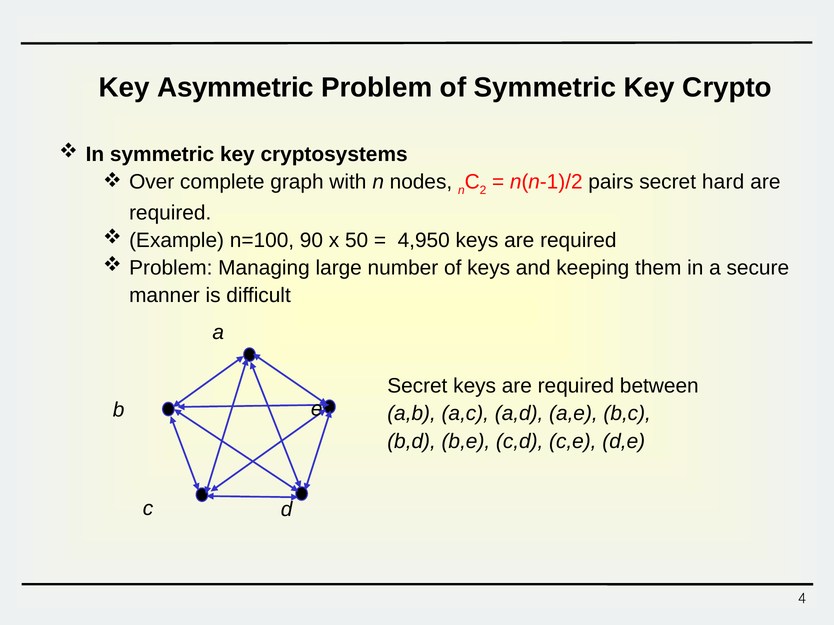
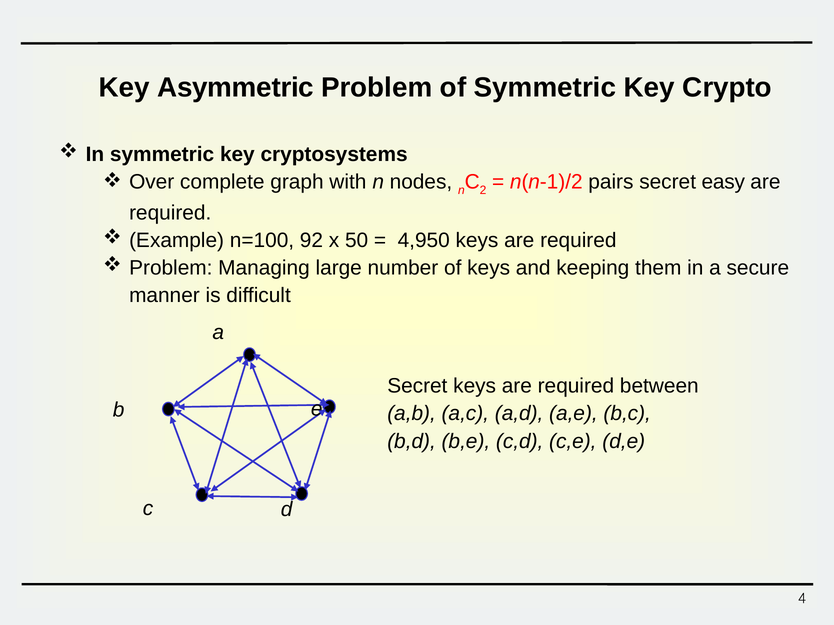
hard: hard -> easy
90: 90 -> 92
